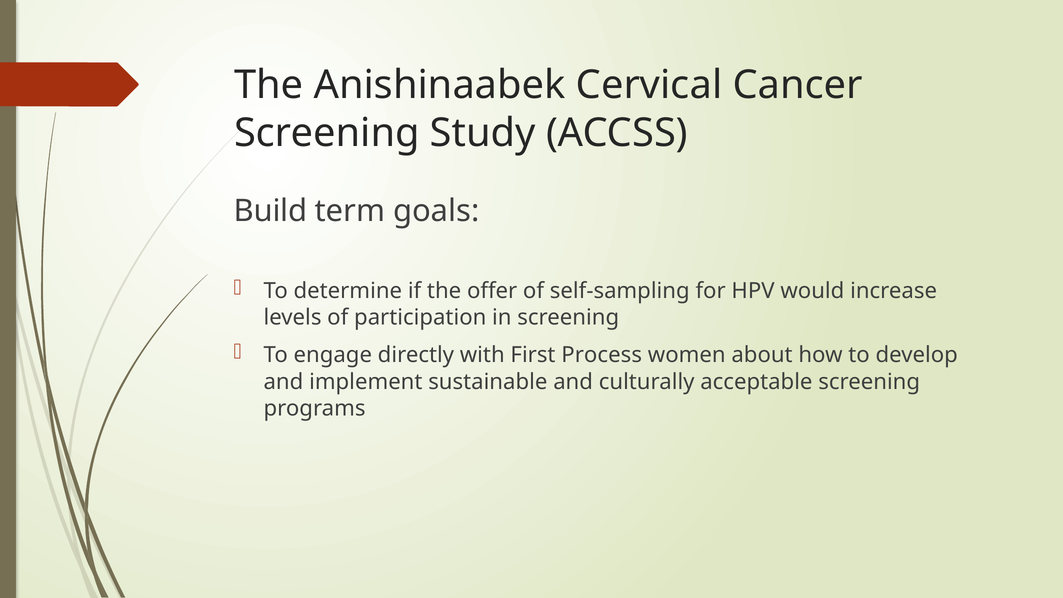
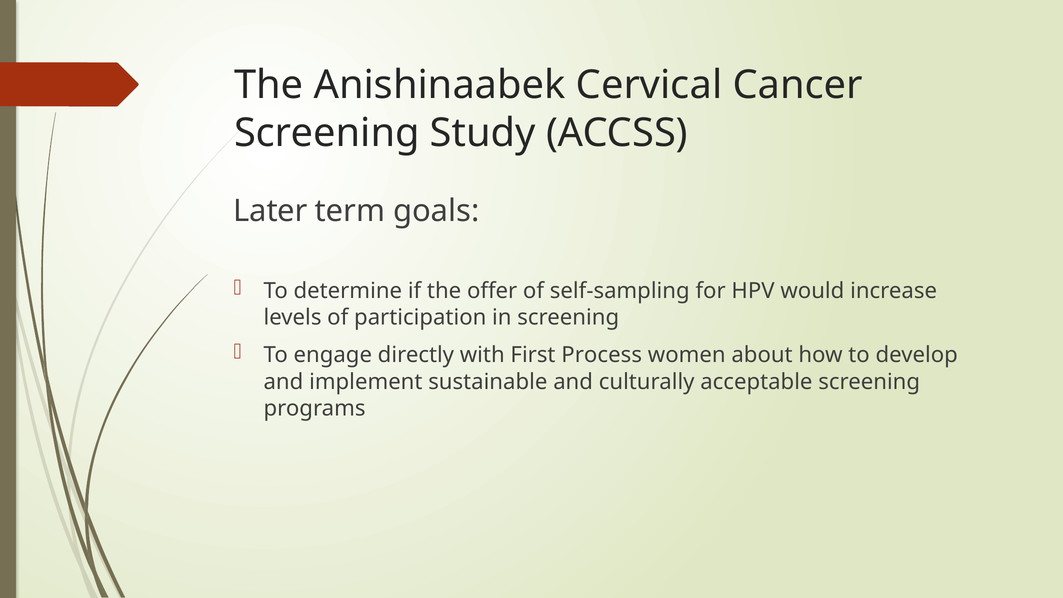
Build: Build -> Later
